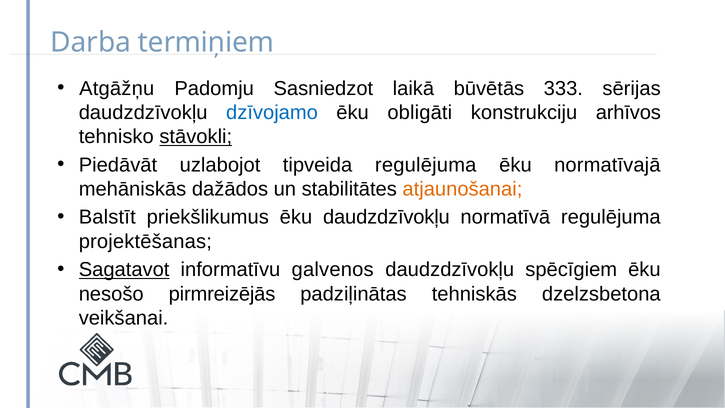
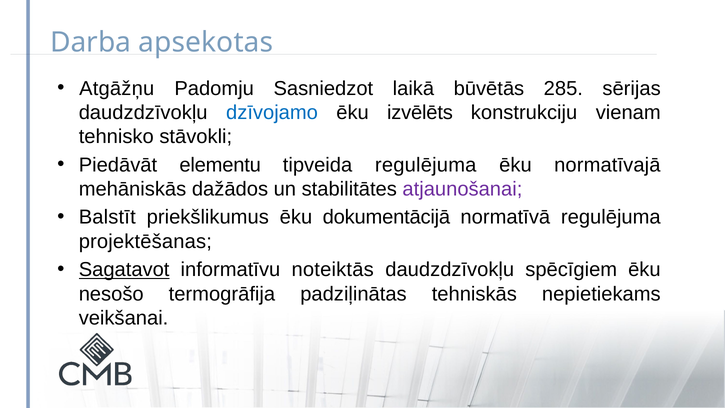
termiņiem: termiņiem -> apsekotas
333: 333 -> 285
obligāti: obligāti -> izvēlēts
arhīvos: arhīvos -> vienam
stāvokli underline: present -> none
uzlabojot: uzlabojot -> elementu
atjaunošanai colour: orange -> purple
ēku daudzdzīvokļu: daudzdzīvokļu -> dokumentācijā
galvenos: galvenos -> noteiktās
pirmreizējās: pirmreizējās -> termogrāfija
dzelzsbetona: dzelzsbetona -> nepietiekams
